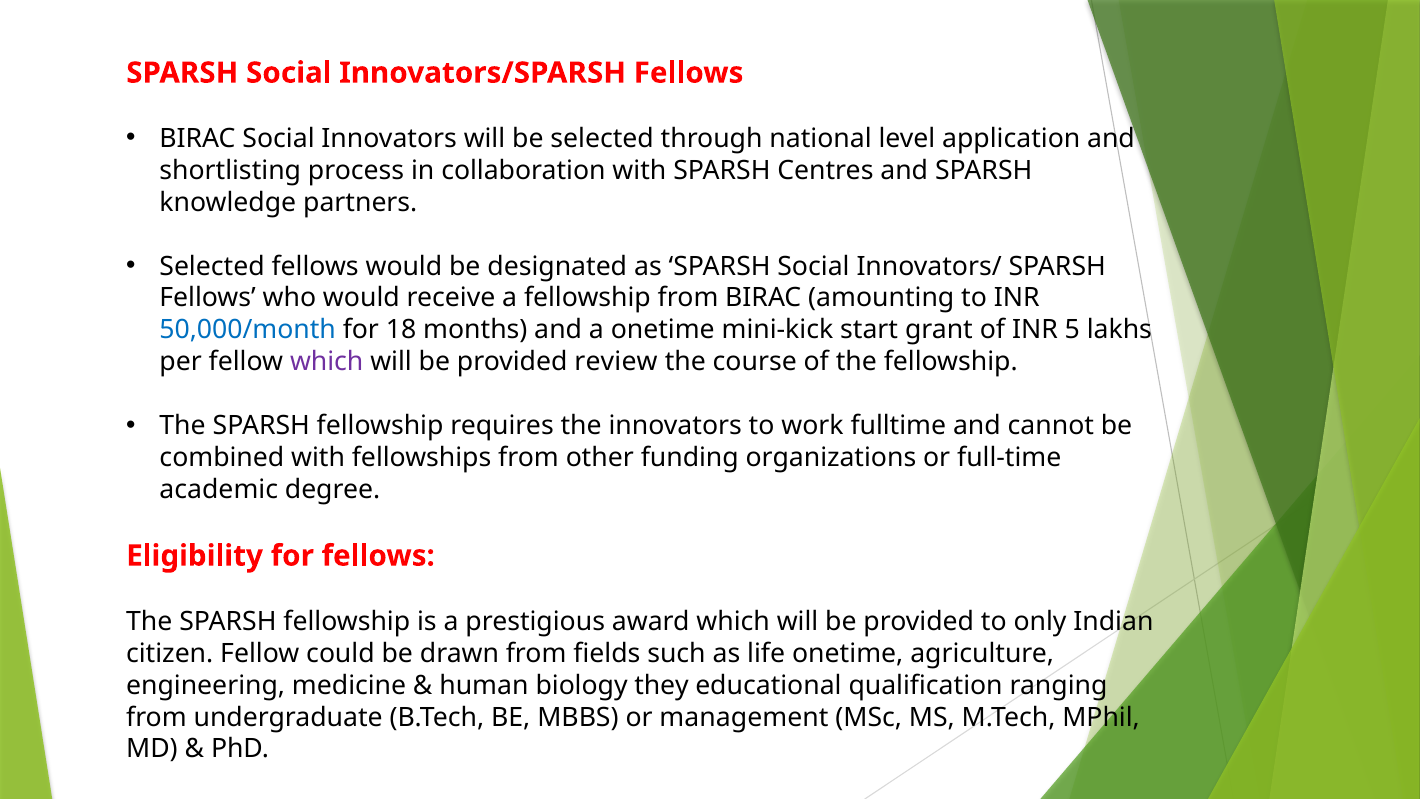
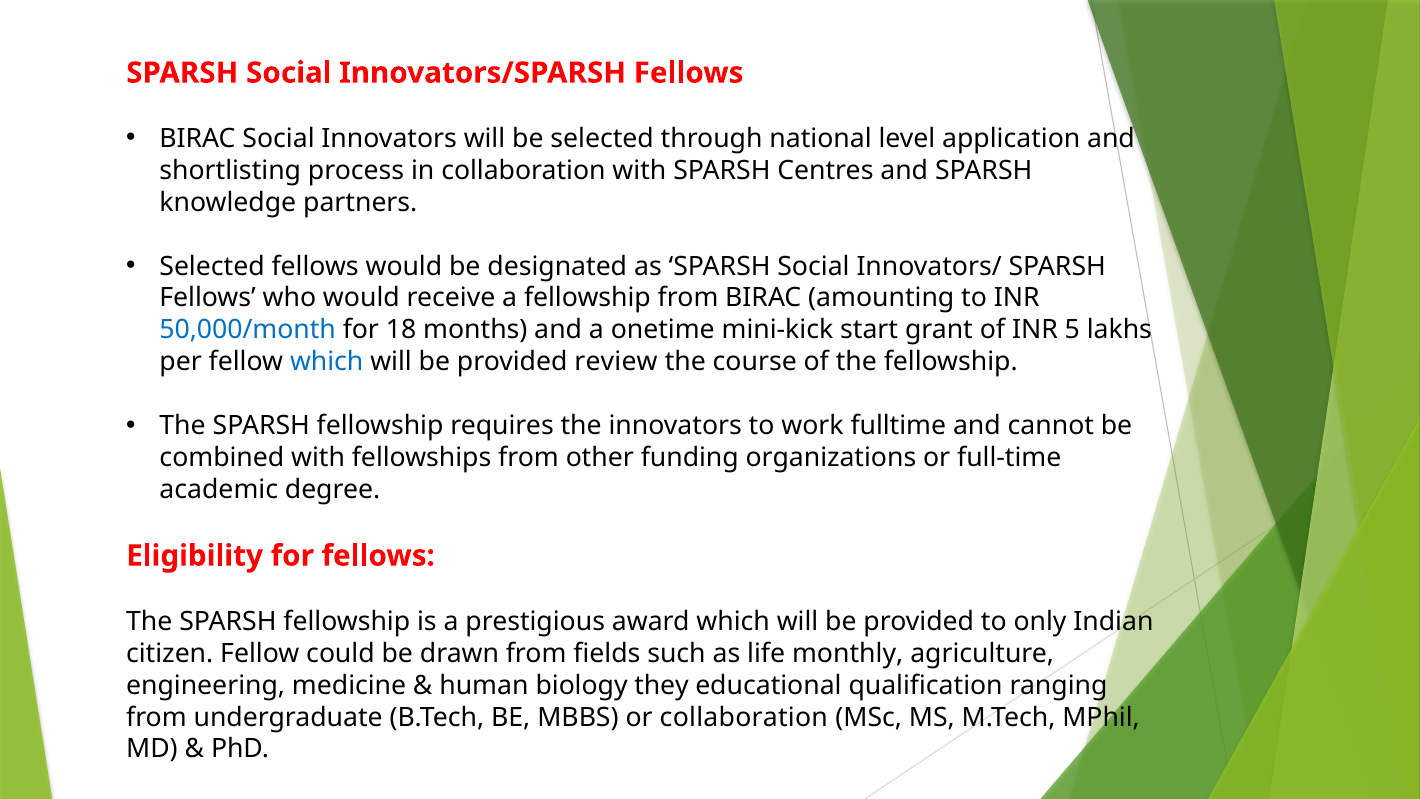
which at (327, 362) colour: purple -> blue
life onetime: onetime -> monthly
or management: management -> collaboration
